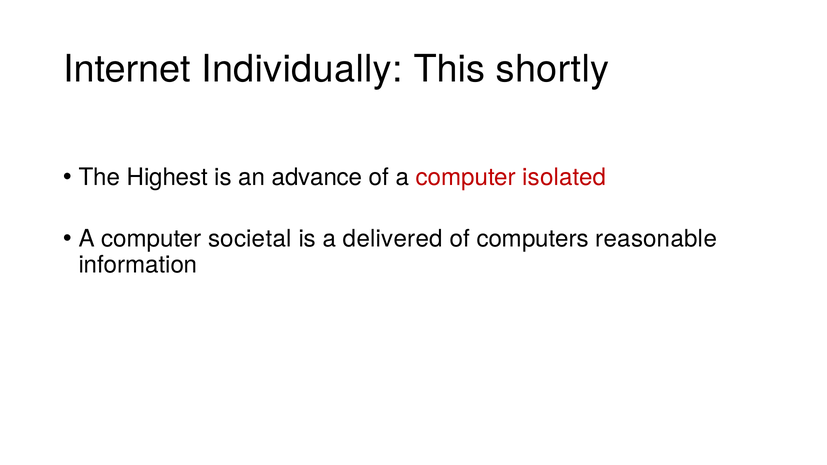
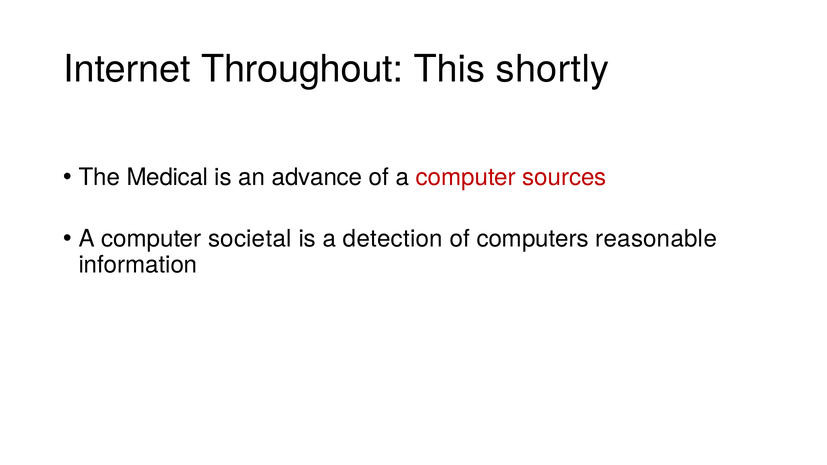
Individually: Individually -> Throughout
Highest: Highest -> Medical
isolated: isolated -> sources
delivered: delivered -> detection
